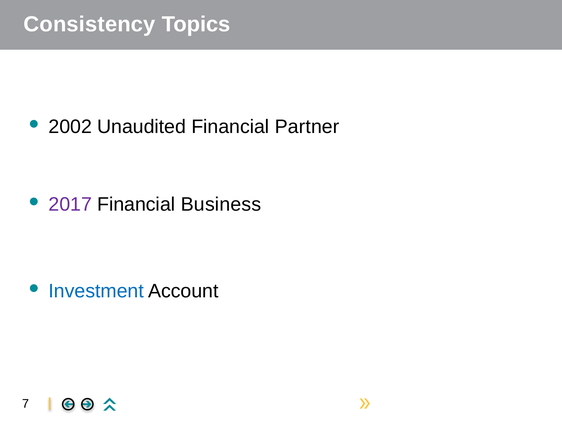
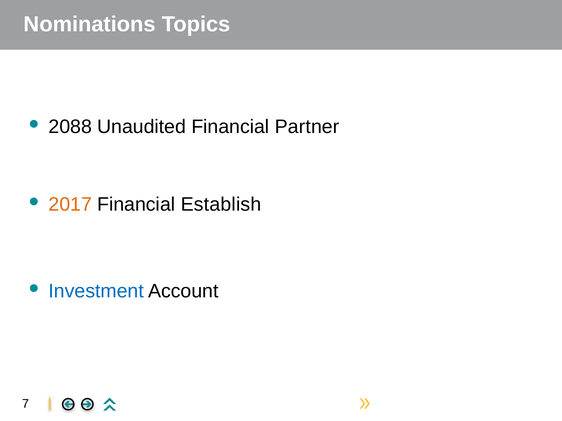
Consistency: Consistency -> Nominations
2002: 2002 -> 2088
2017 colour: purple -> orange
Business: Business -> Establish
